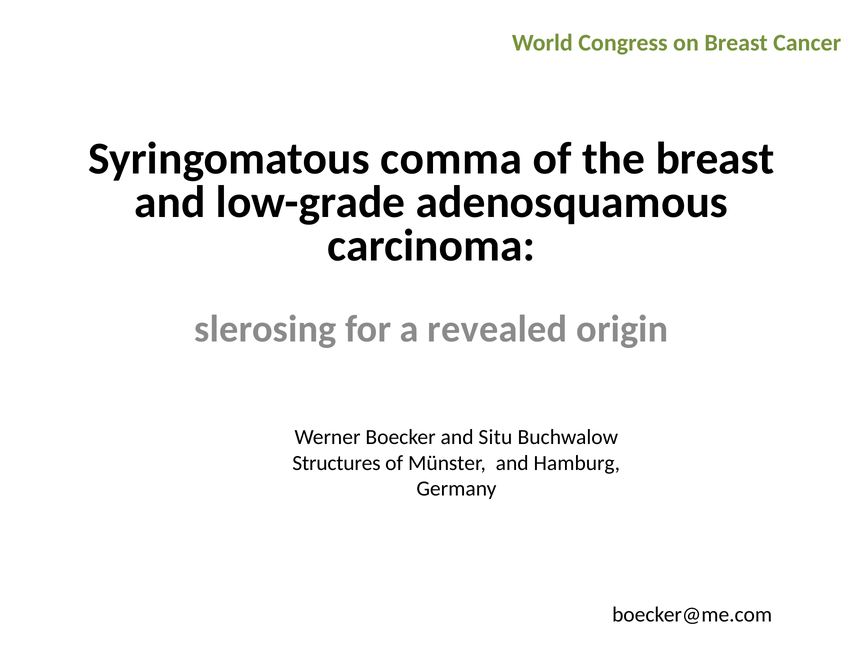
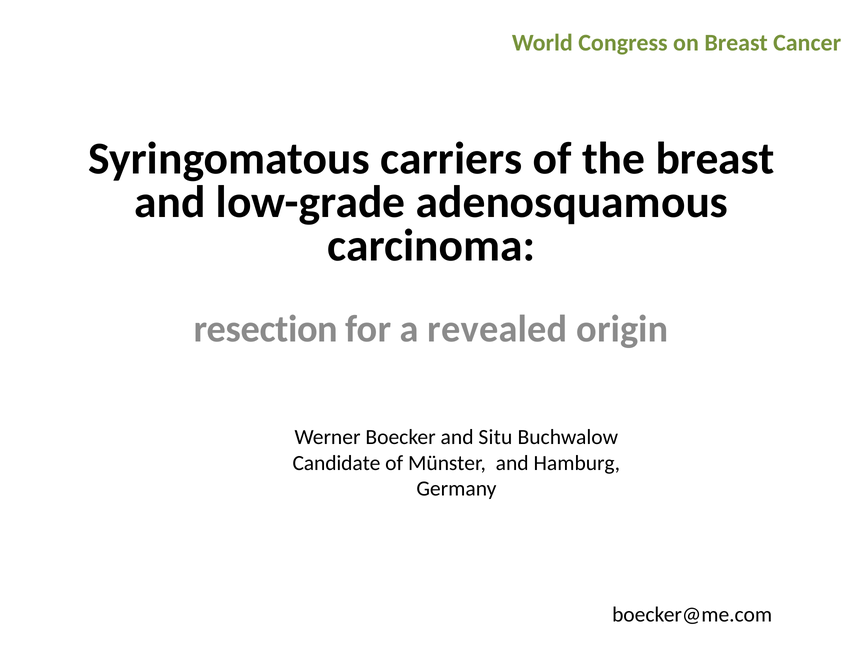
comma: comma -> carriers
slerosing: slerosing -> resection
Structures: Structures -> Candidate
